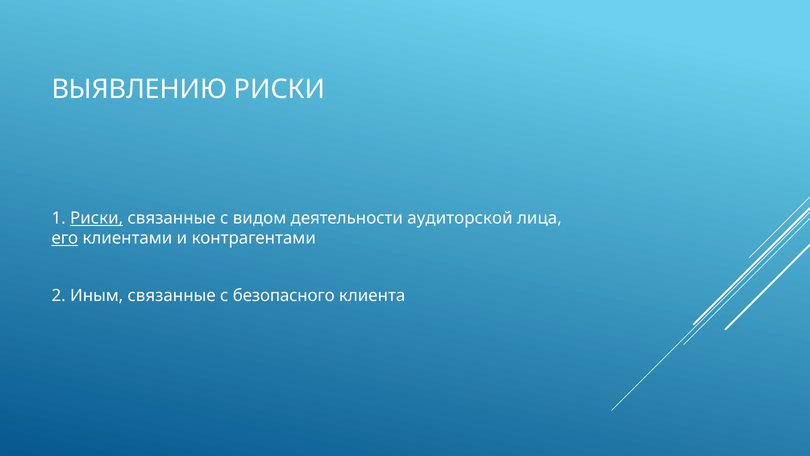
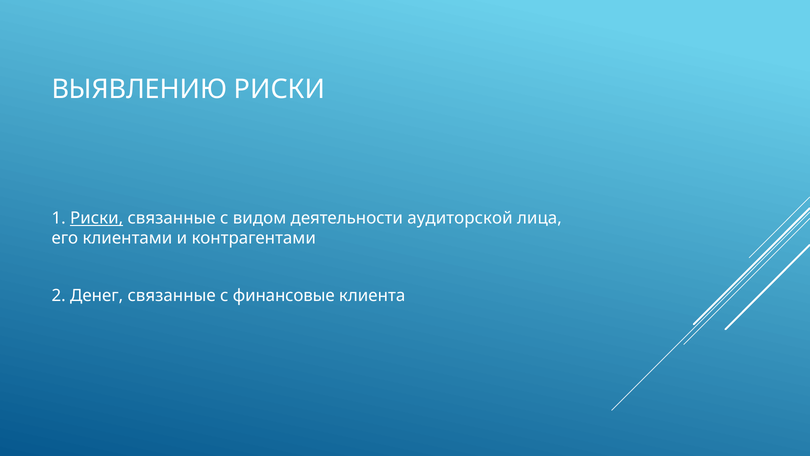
его underline: present -> none
Иным: Иным -> Денег
безопасного: безопасного -> финансовые
